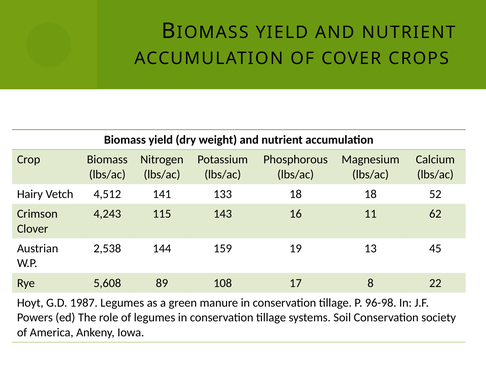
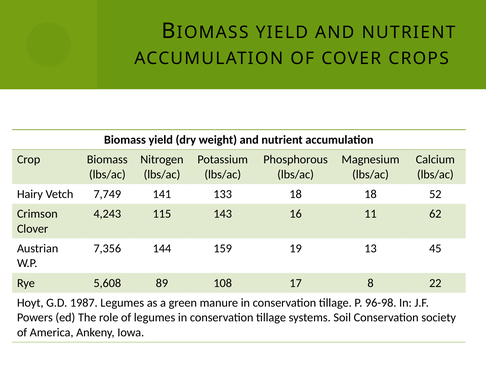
4,512: 4,512 -> 7,749
2,538: 2,538 -> 7,356
